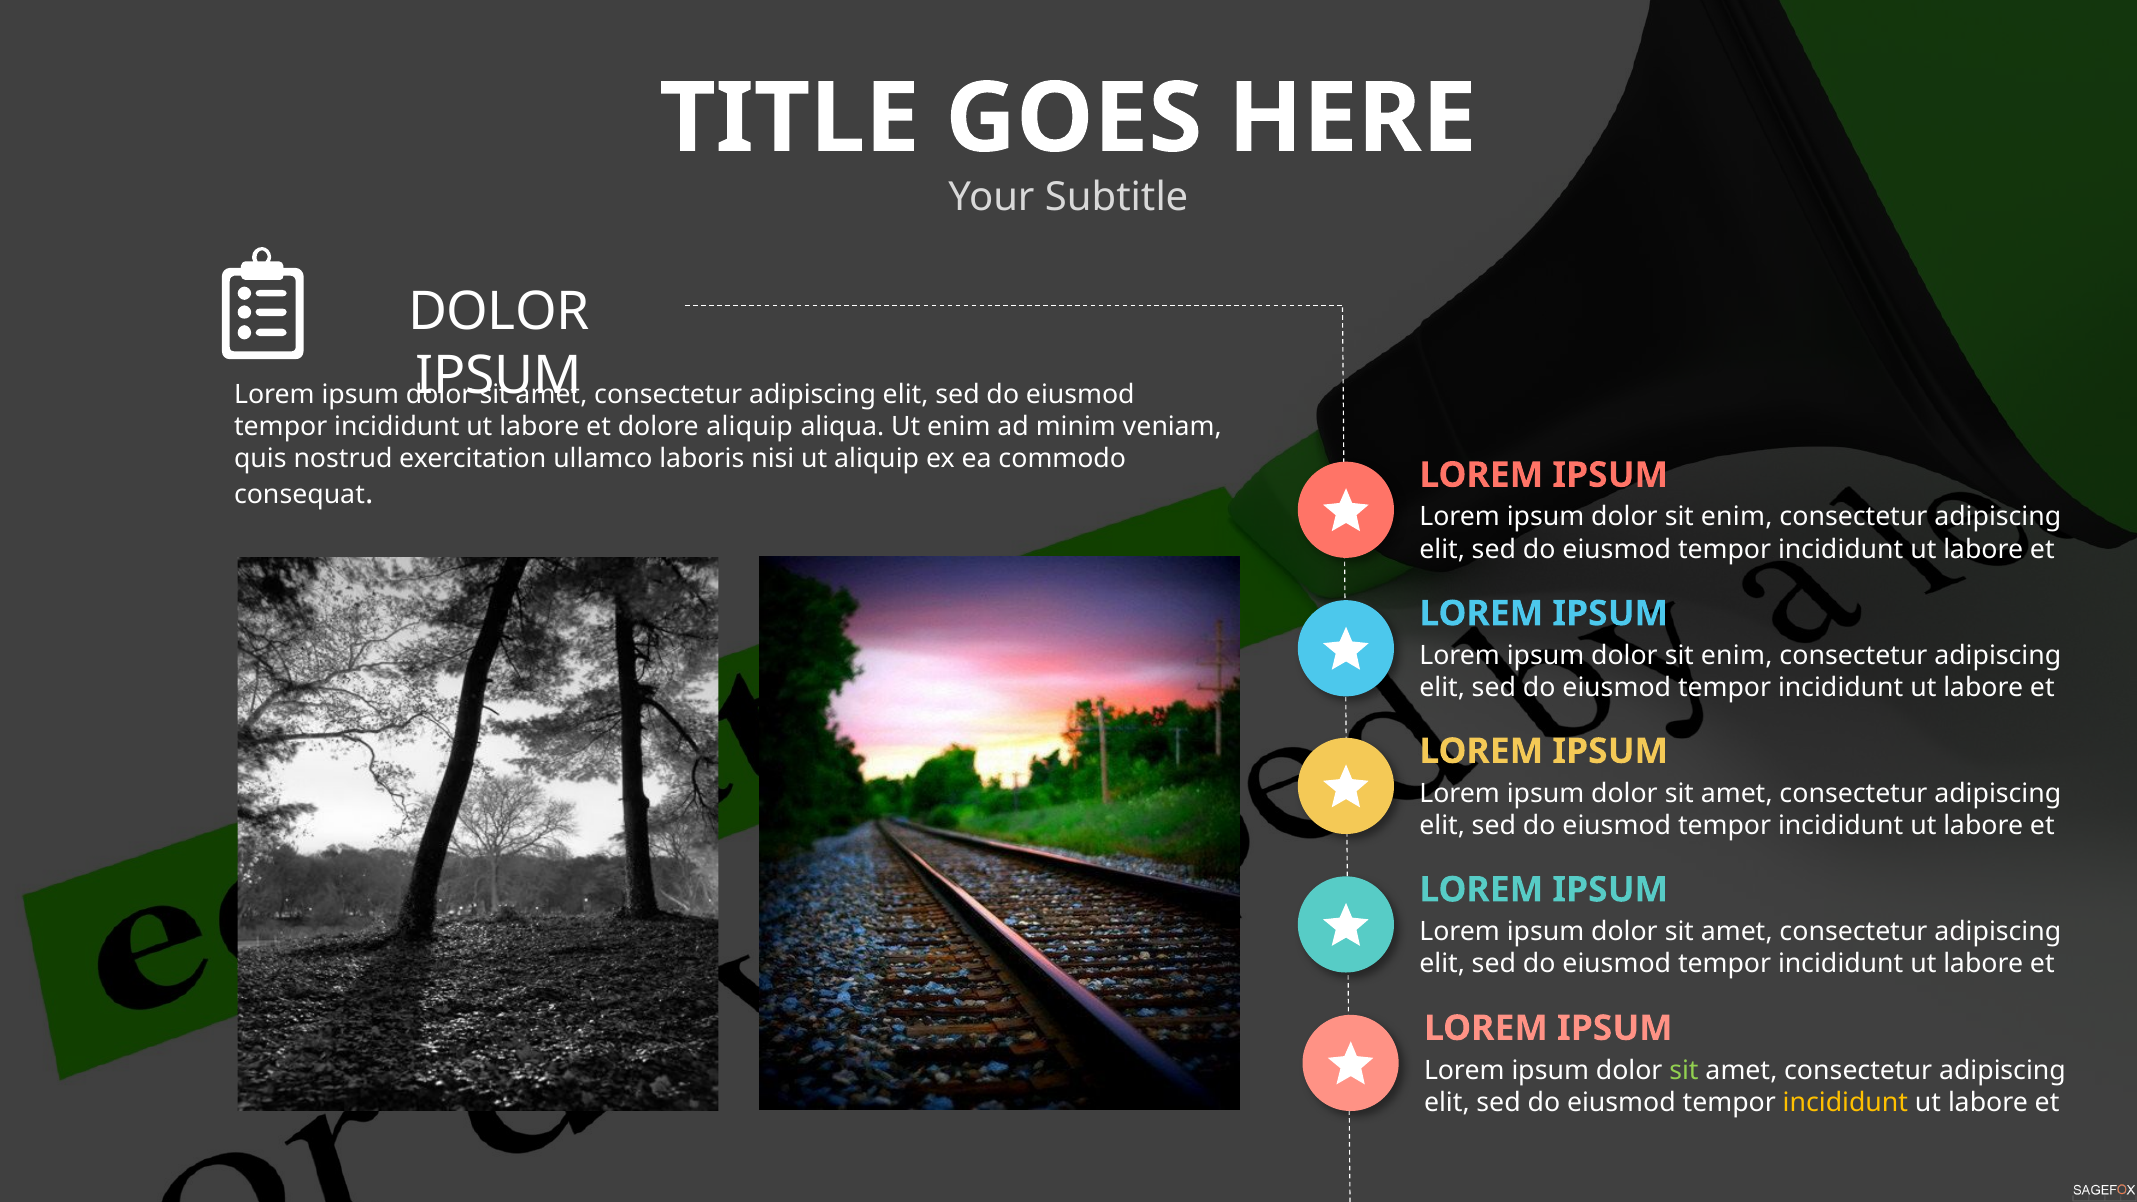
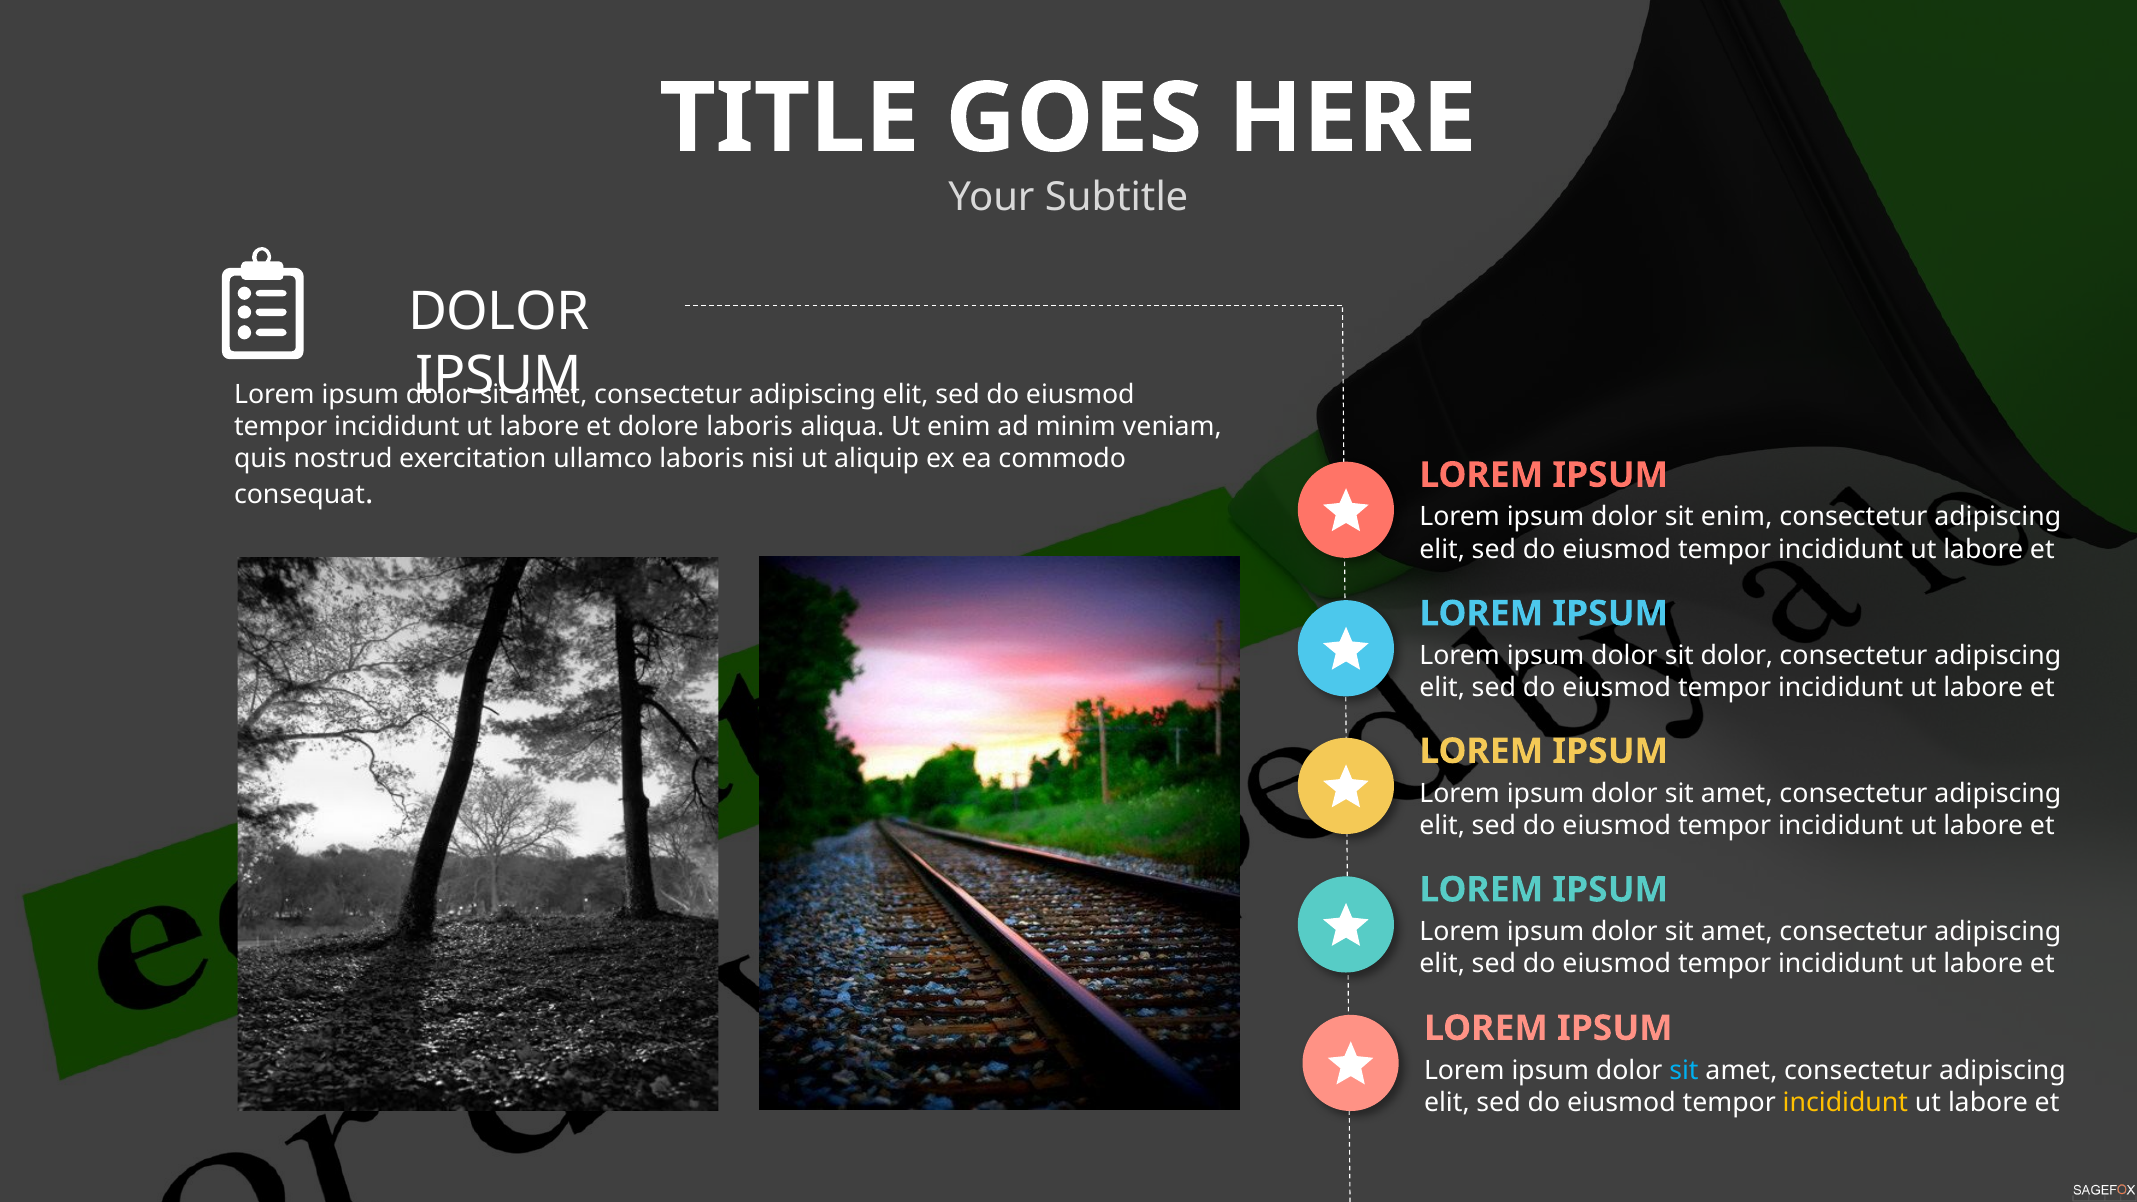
dolore aliquip: aliquip -> laboris
enim at (1737, 656): enim -> dolor
sit at (1684, 1070) colour: light green -> light blue
